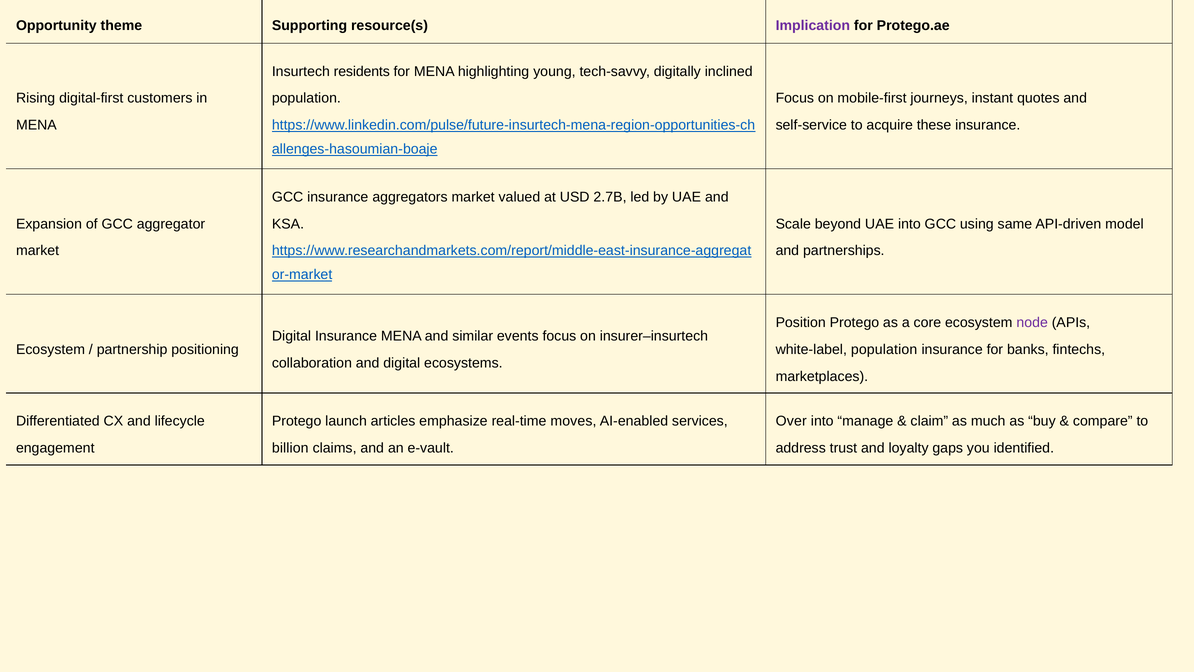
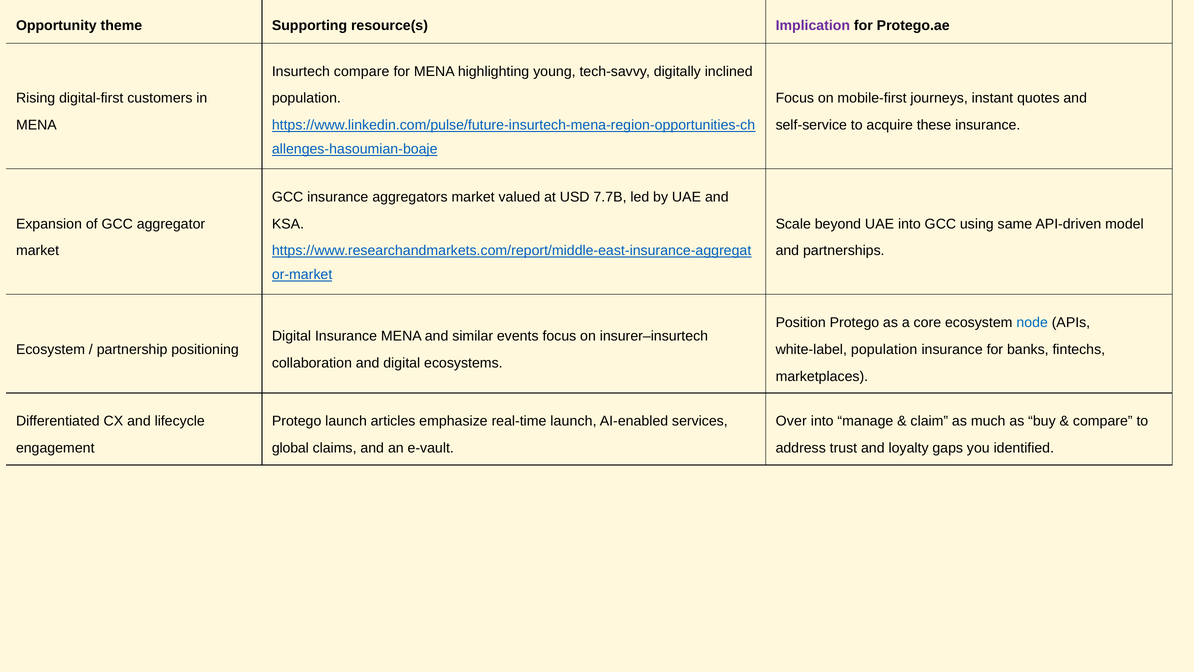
Insurtech residents: residents -> compare
2.7B: 2.7B -> 7.7B
node colour: purple -> blue
real‑time moves: moves -> launch
billion: billion -> global
